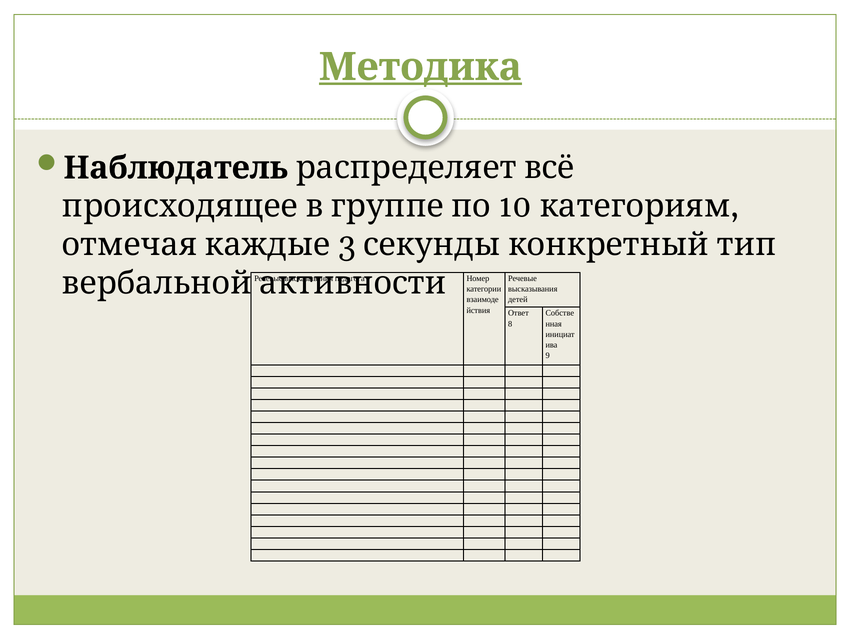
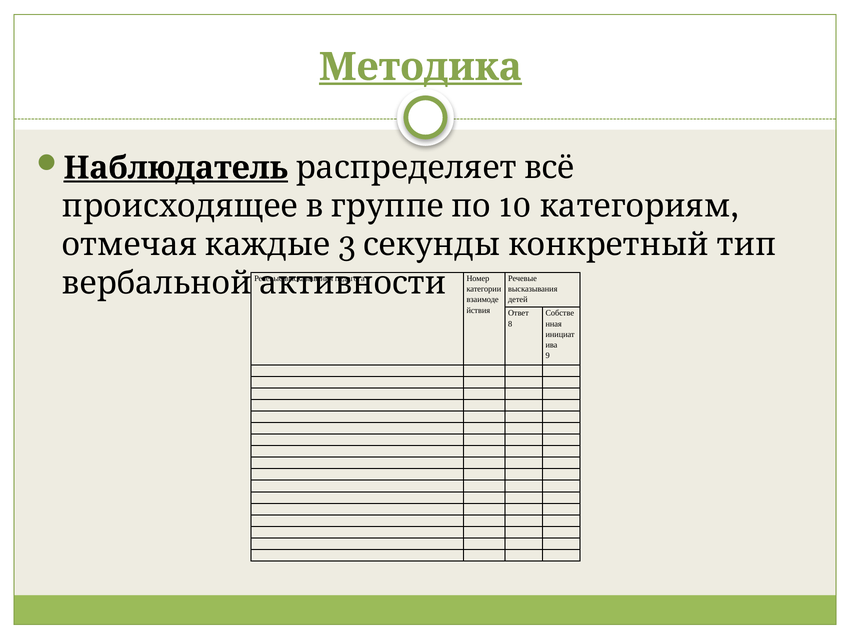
Наблюдатель underline: none -> present
